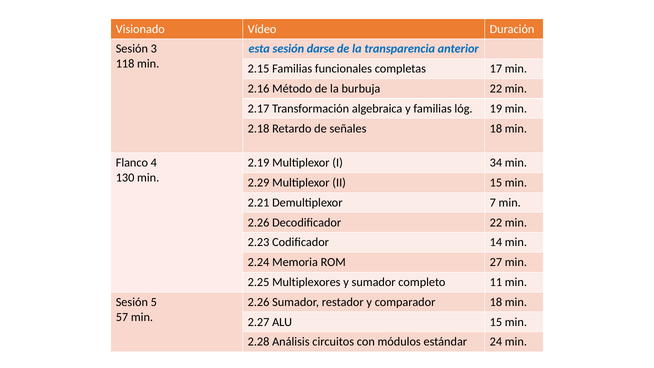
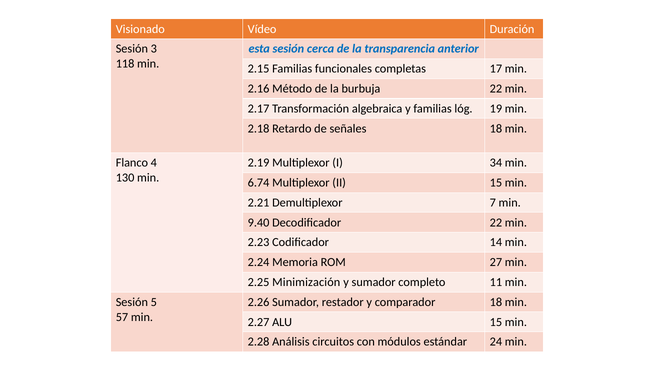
darse: darse -> cerca
2.29: 2.29 -> 6.74
2.26 at (259, 222): 2.26 -> 9.40
Multiplexores: Multiplexores -> Minimización
